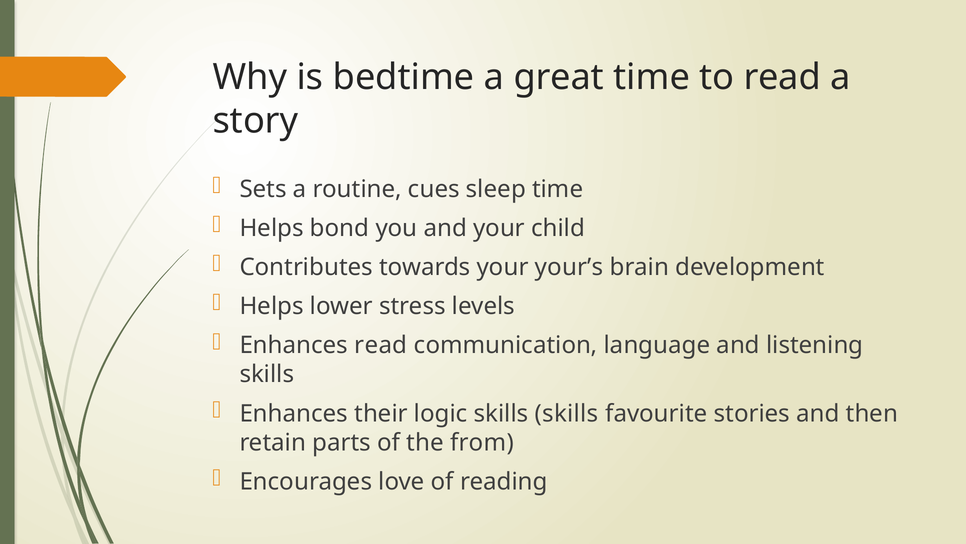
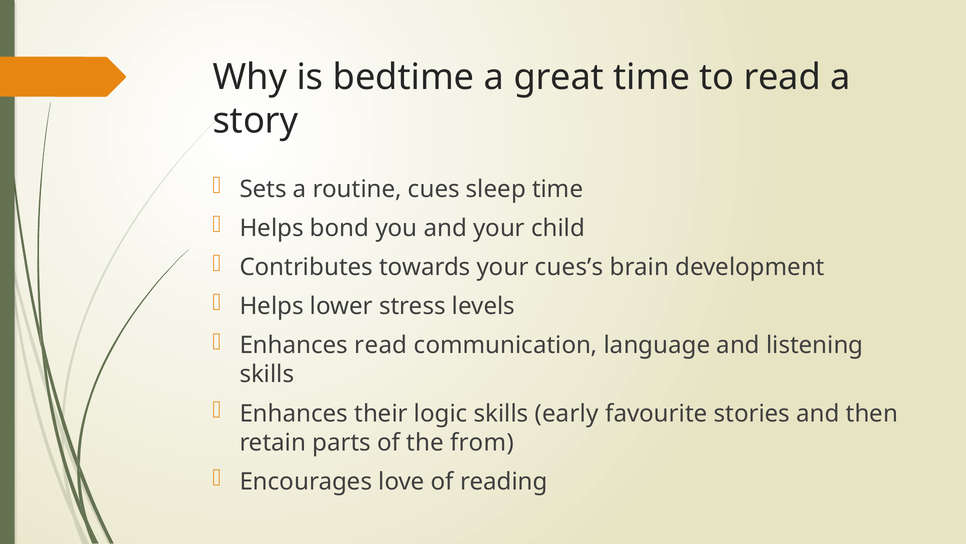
your’s: your’s -> cues’s
skills skills: skills -> early
